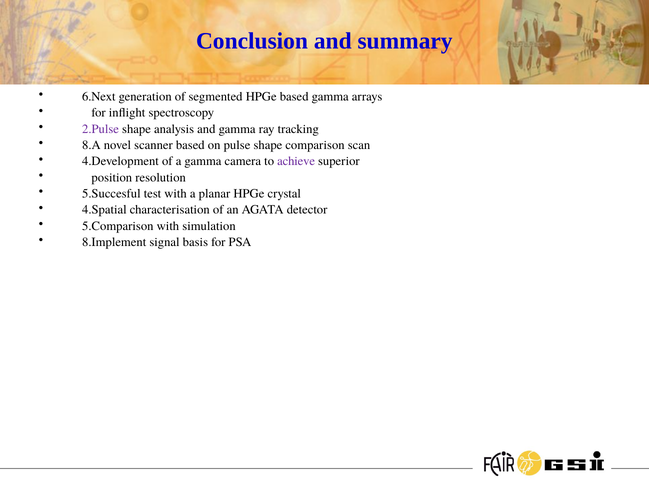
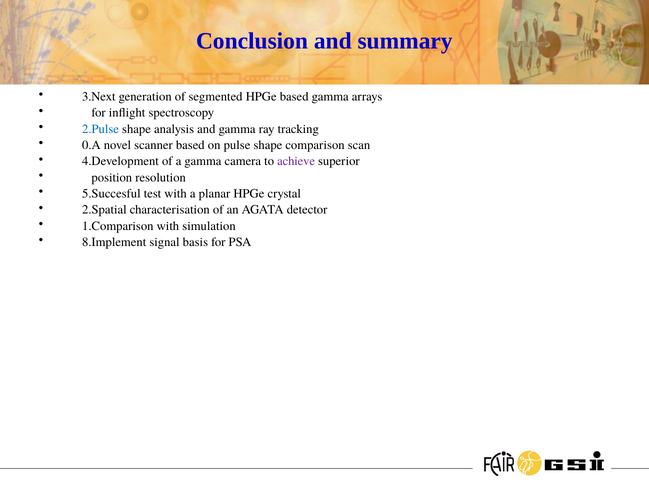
6.Next: 6.Next -> 3.Next
2.Pulse colour: purple -> blue
8.A: 8.A -> 0.A
4.Spatial: 4.Spatial -> 2.Spatial
5.Comparison: 5.Comparison -> 1.Comparison
